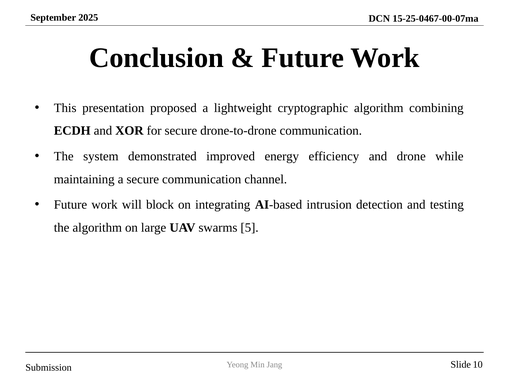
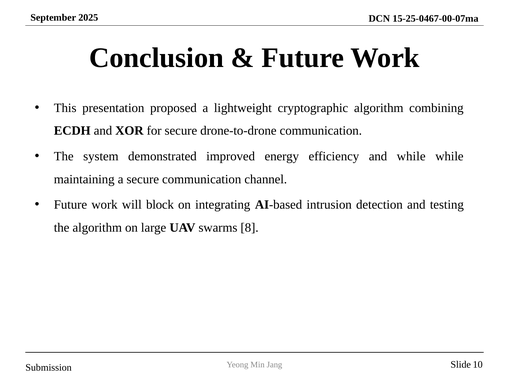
and drone: drone -> while
5: 5 -> 8
